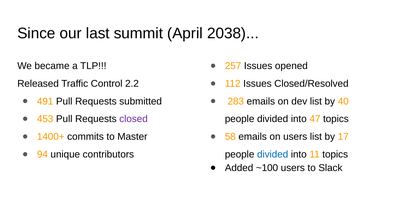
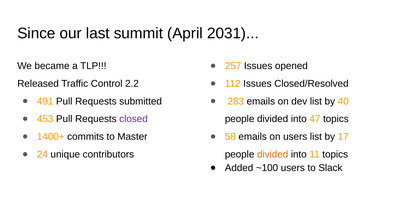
2038: 2038 -> 2031
94: 94 -> 24
divided at (273, 154) colour: blue -> orange
